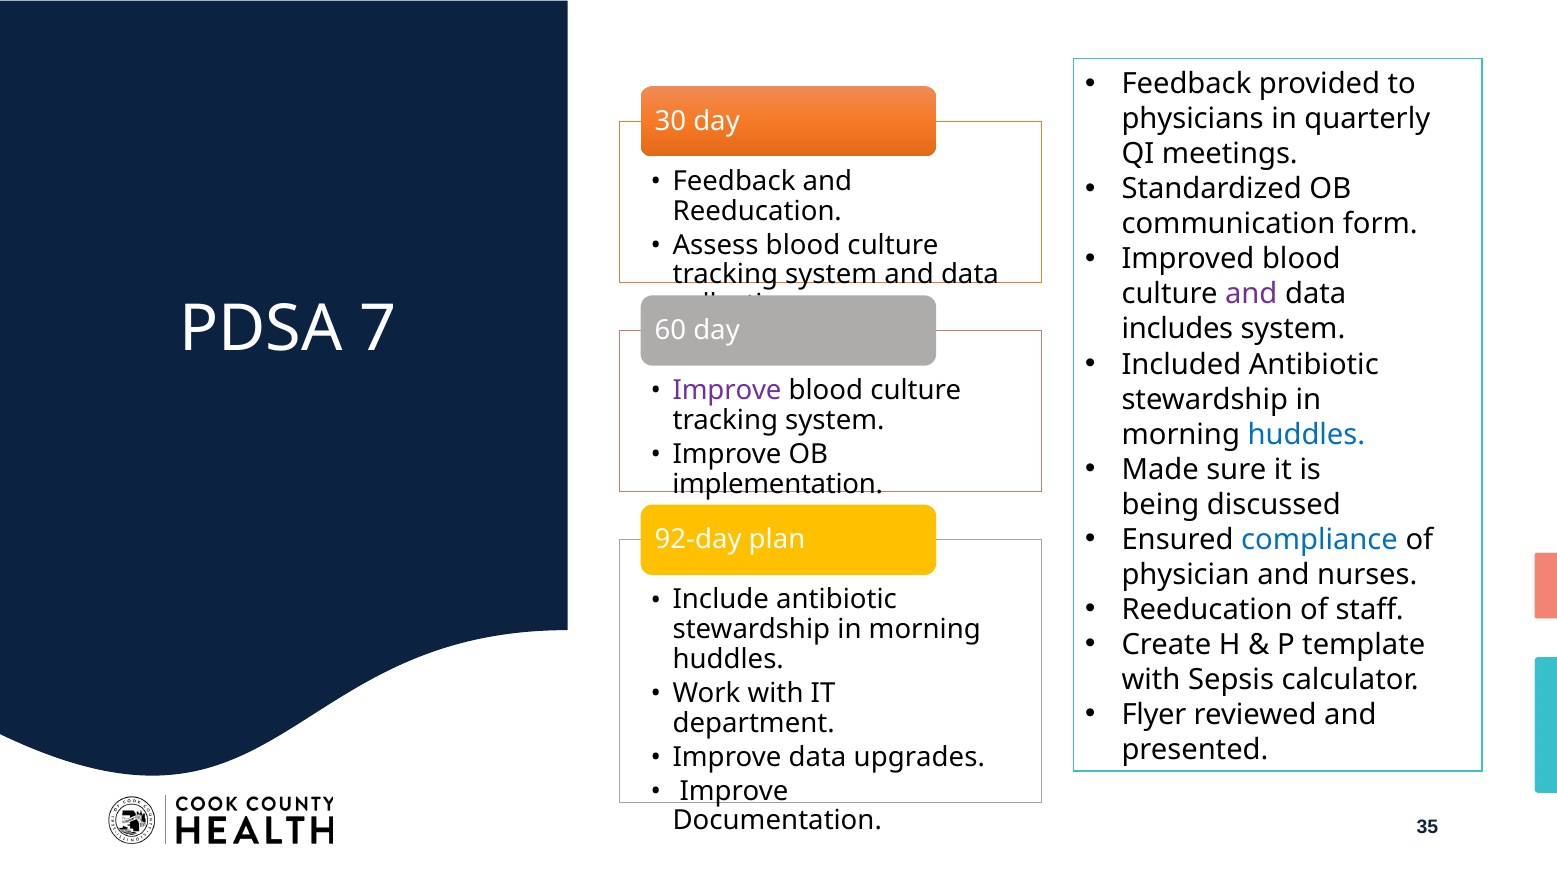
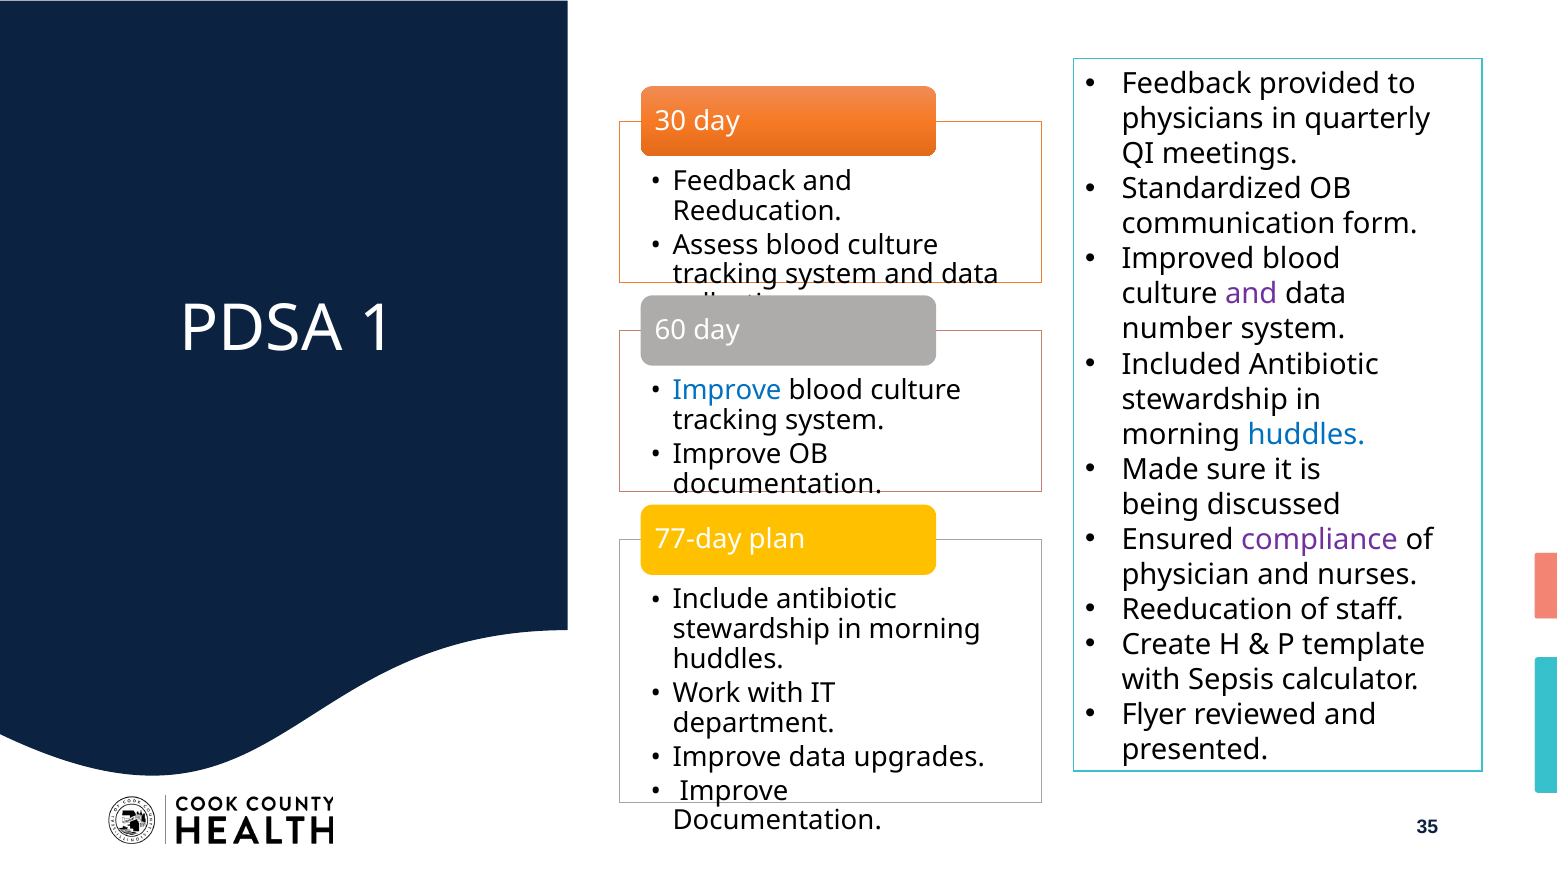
7: 7 -> 1
includes: includes -> number
Improve at (727, 390) colour: purple -> blue
implementation at (778, 484): implementation -> documentation
compliance colour: blue -> purple
92-day: 92-day -> 77-day
